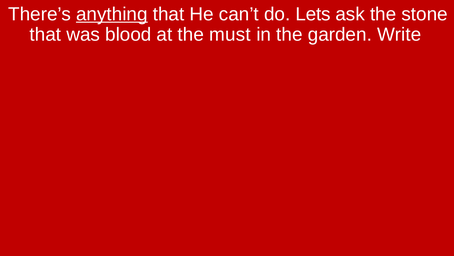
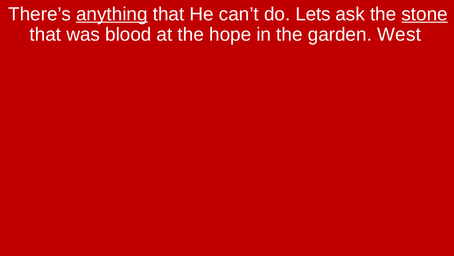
stone underline: none -> present
must: must -> hope
Write: Write -> West
